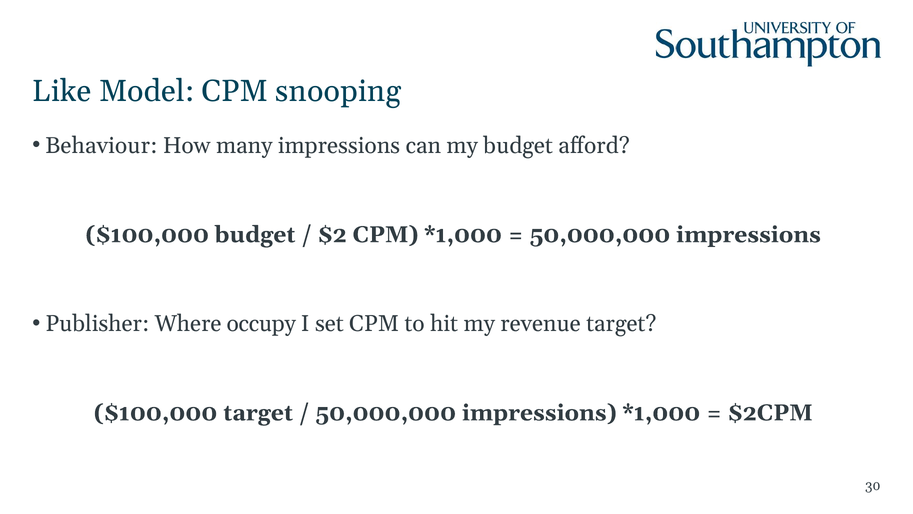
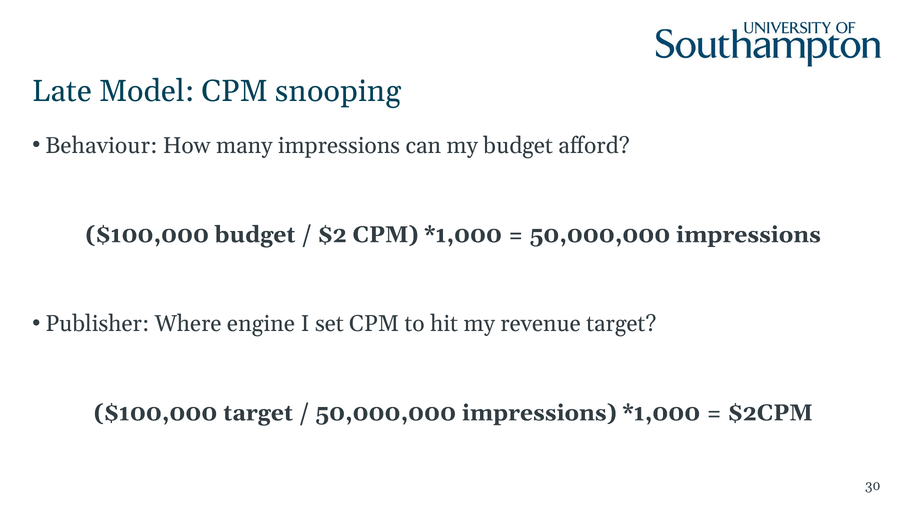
Like: Like -> Late
occupy: occupy -> engine
